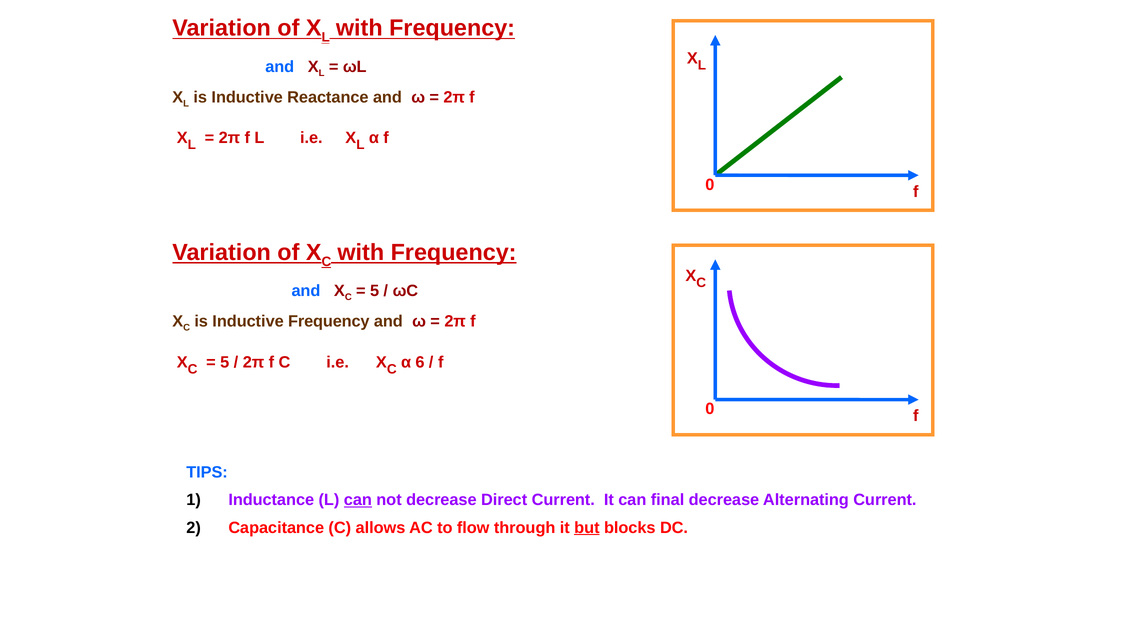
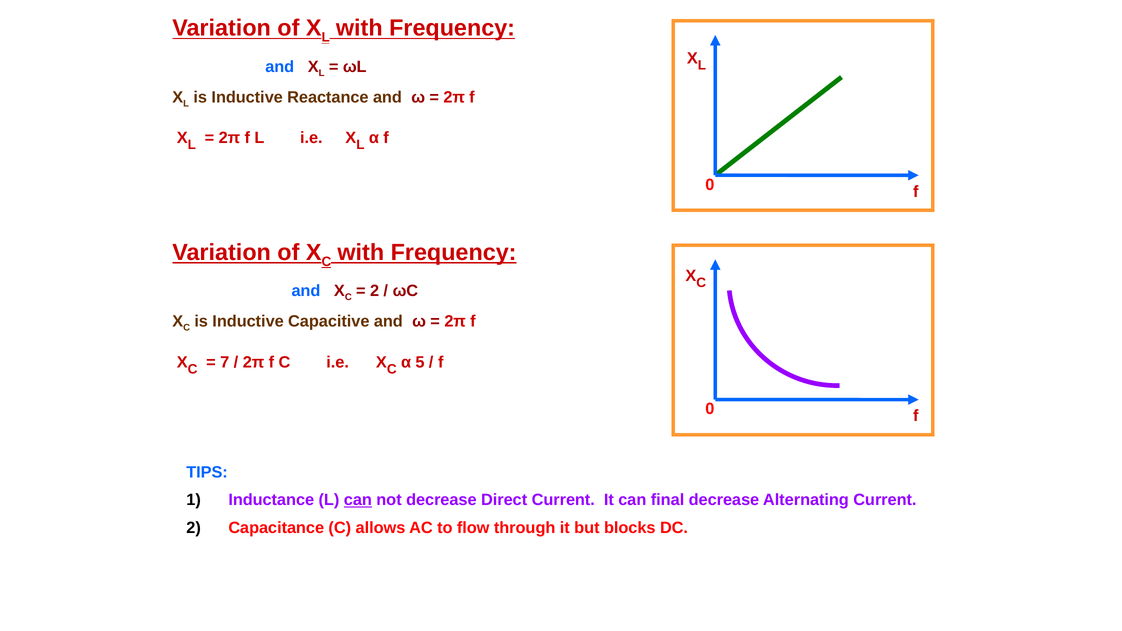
5 at (375, 291): 5 -> 2
Inductive Frequency: Frequency -> Capacitive
5 at (225, 363): 5 -> 7
6: 6 -> 5
but underline: present -> none
